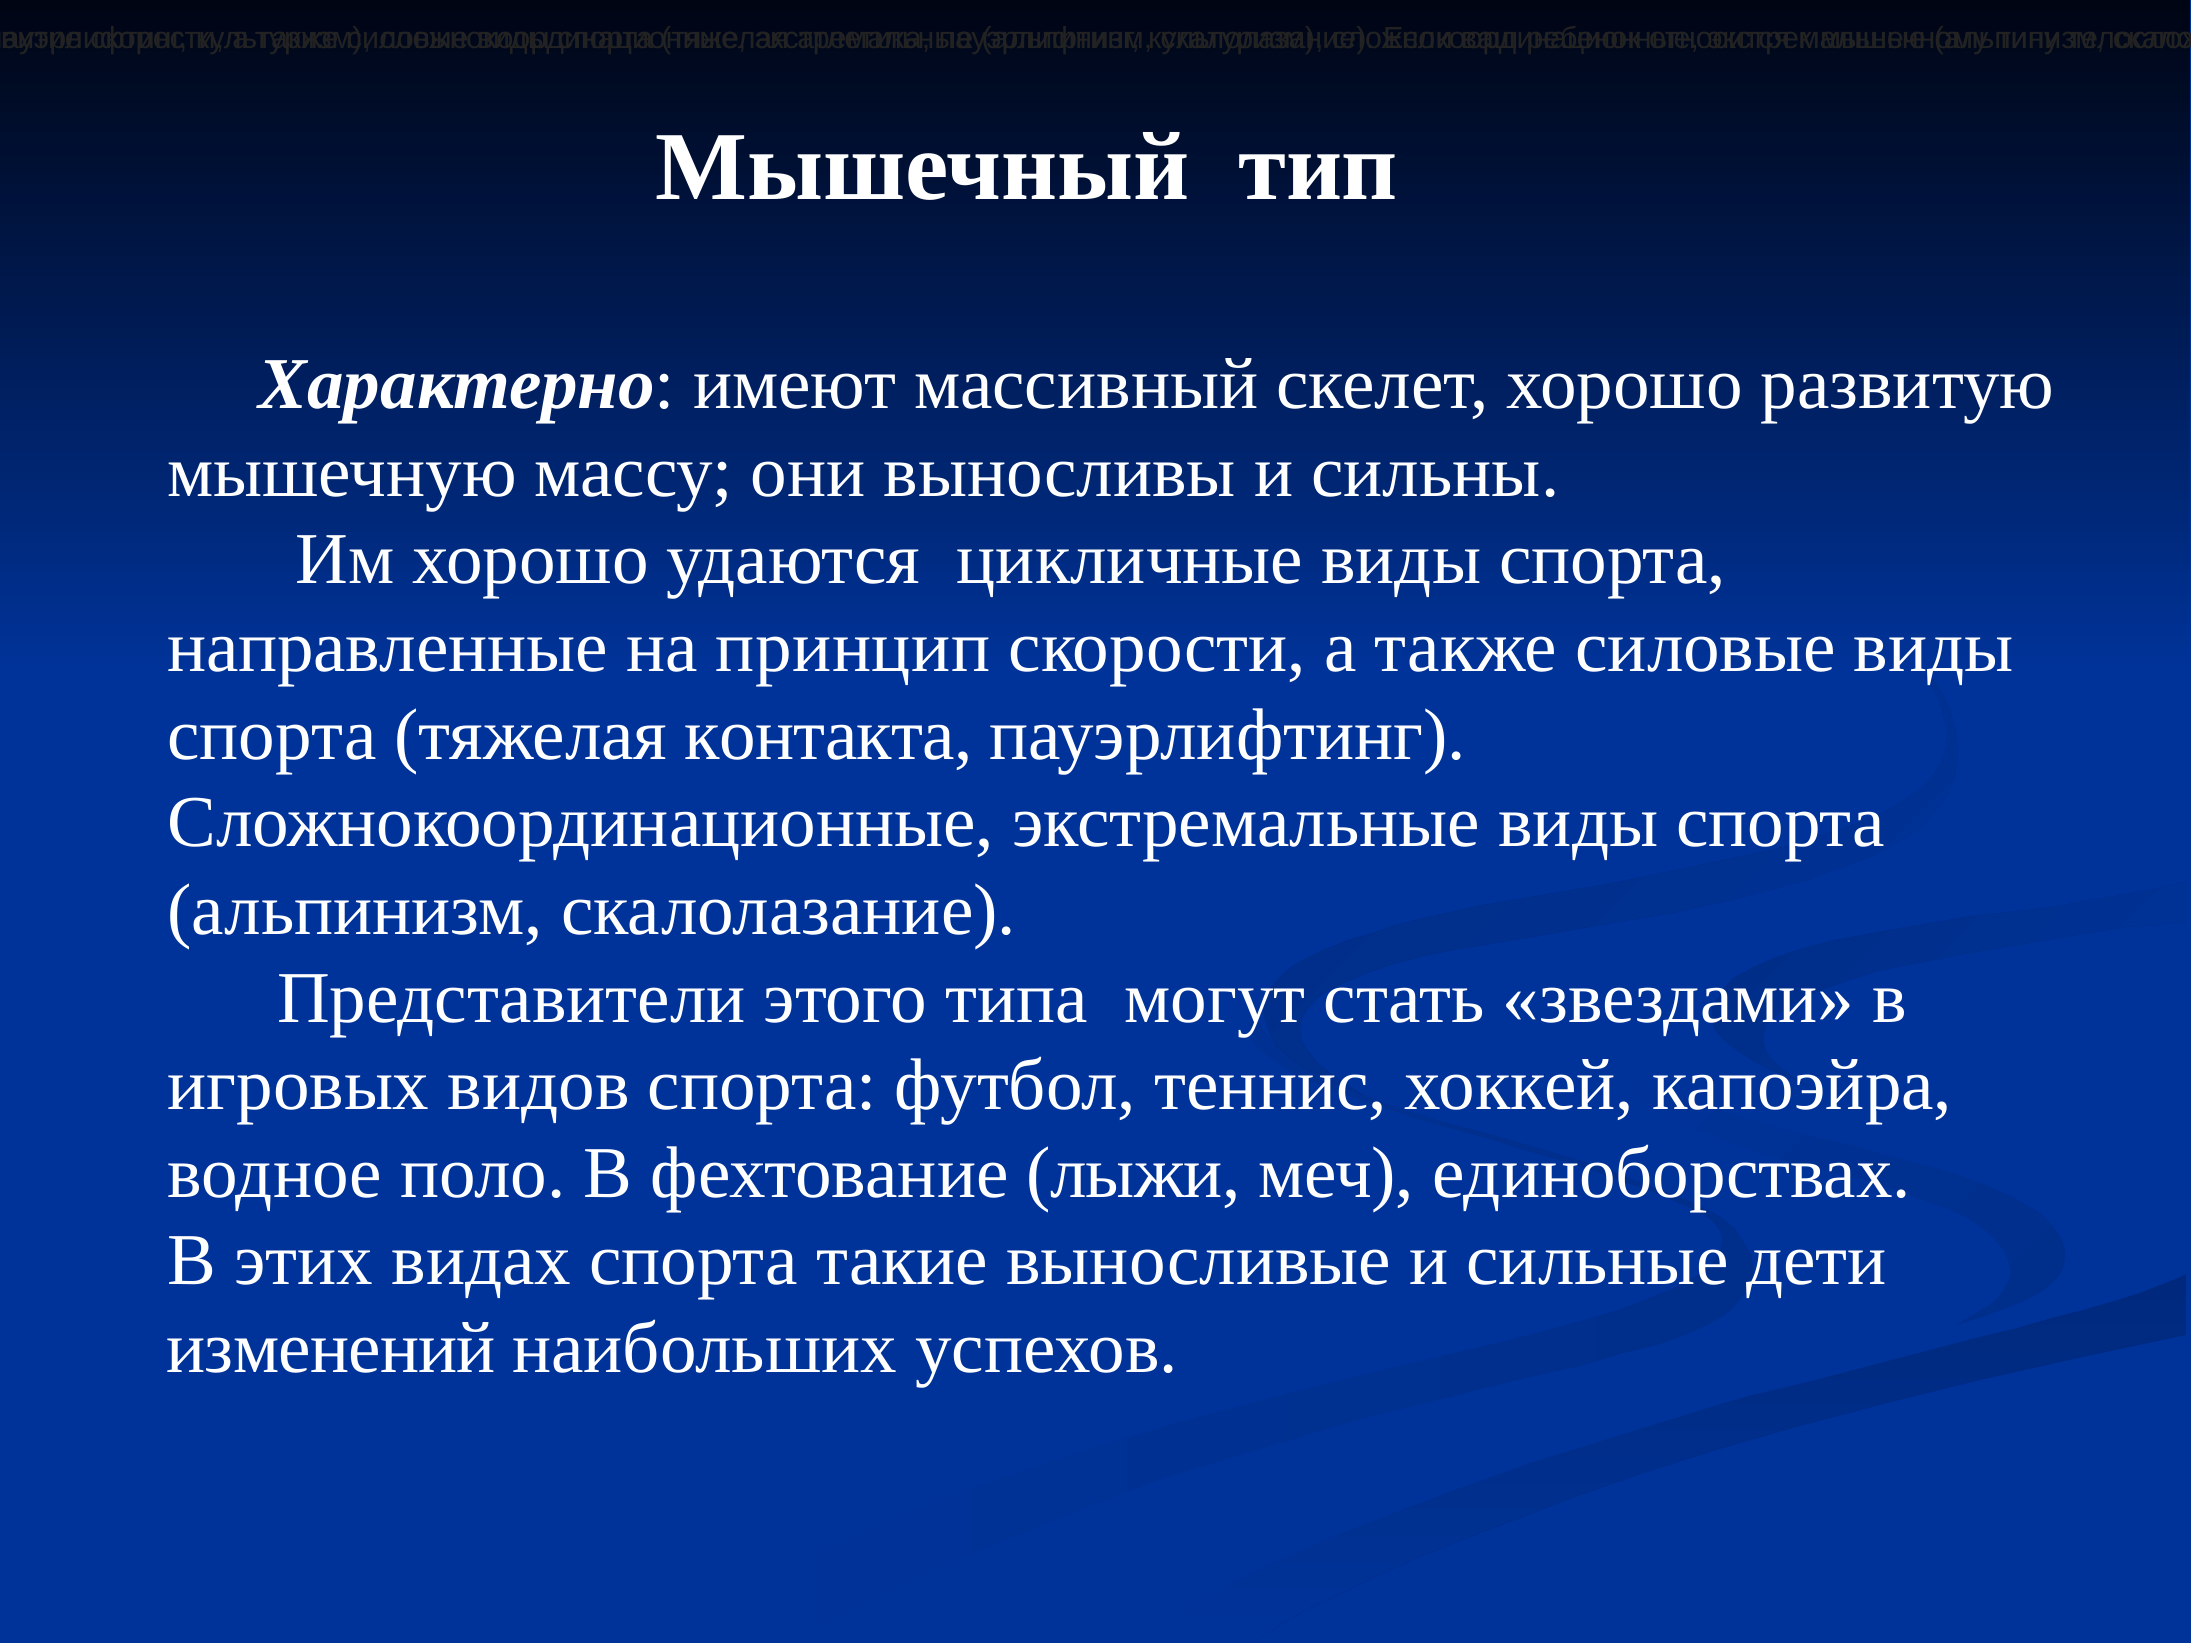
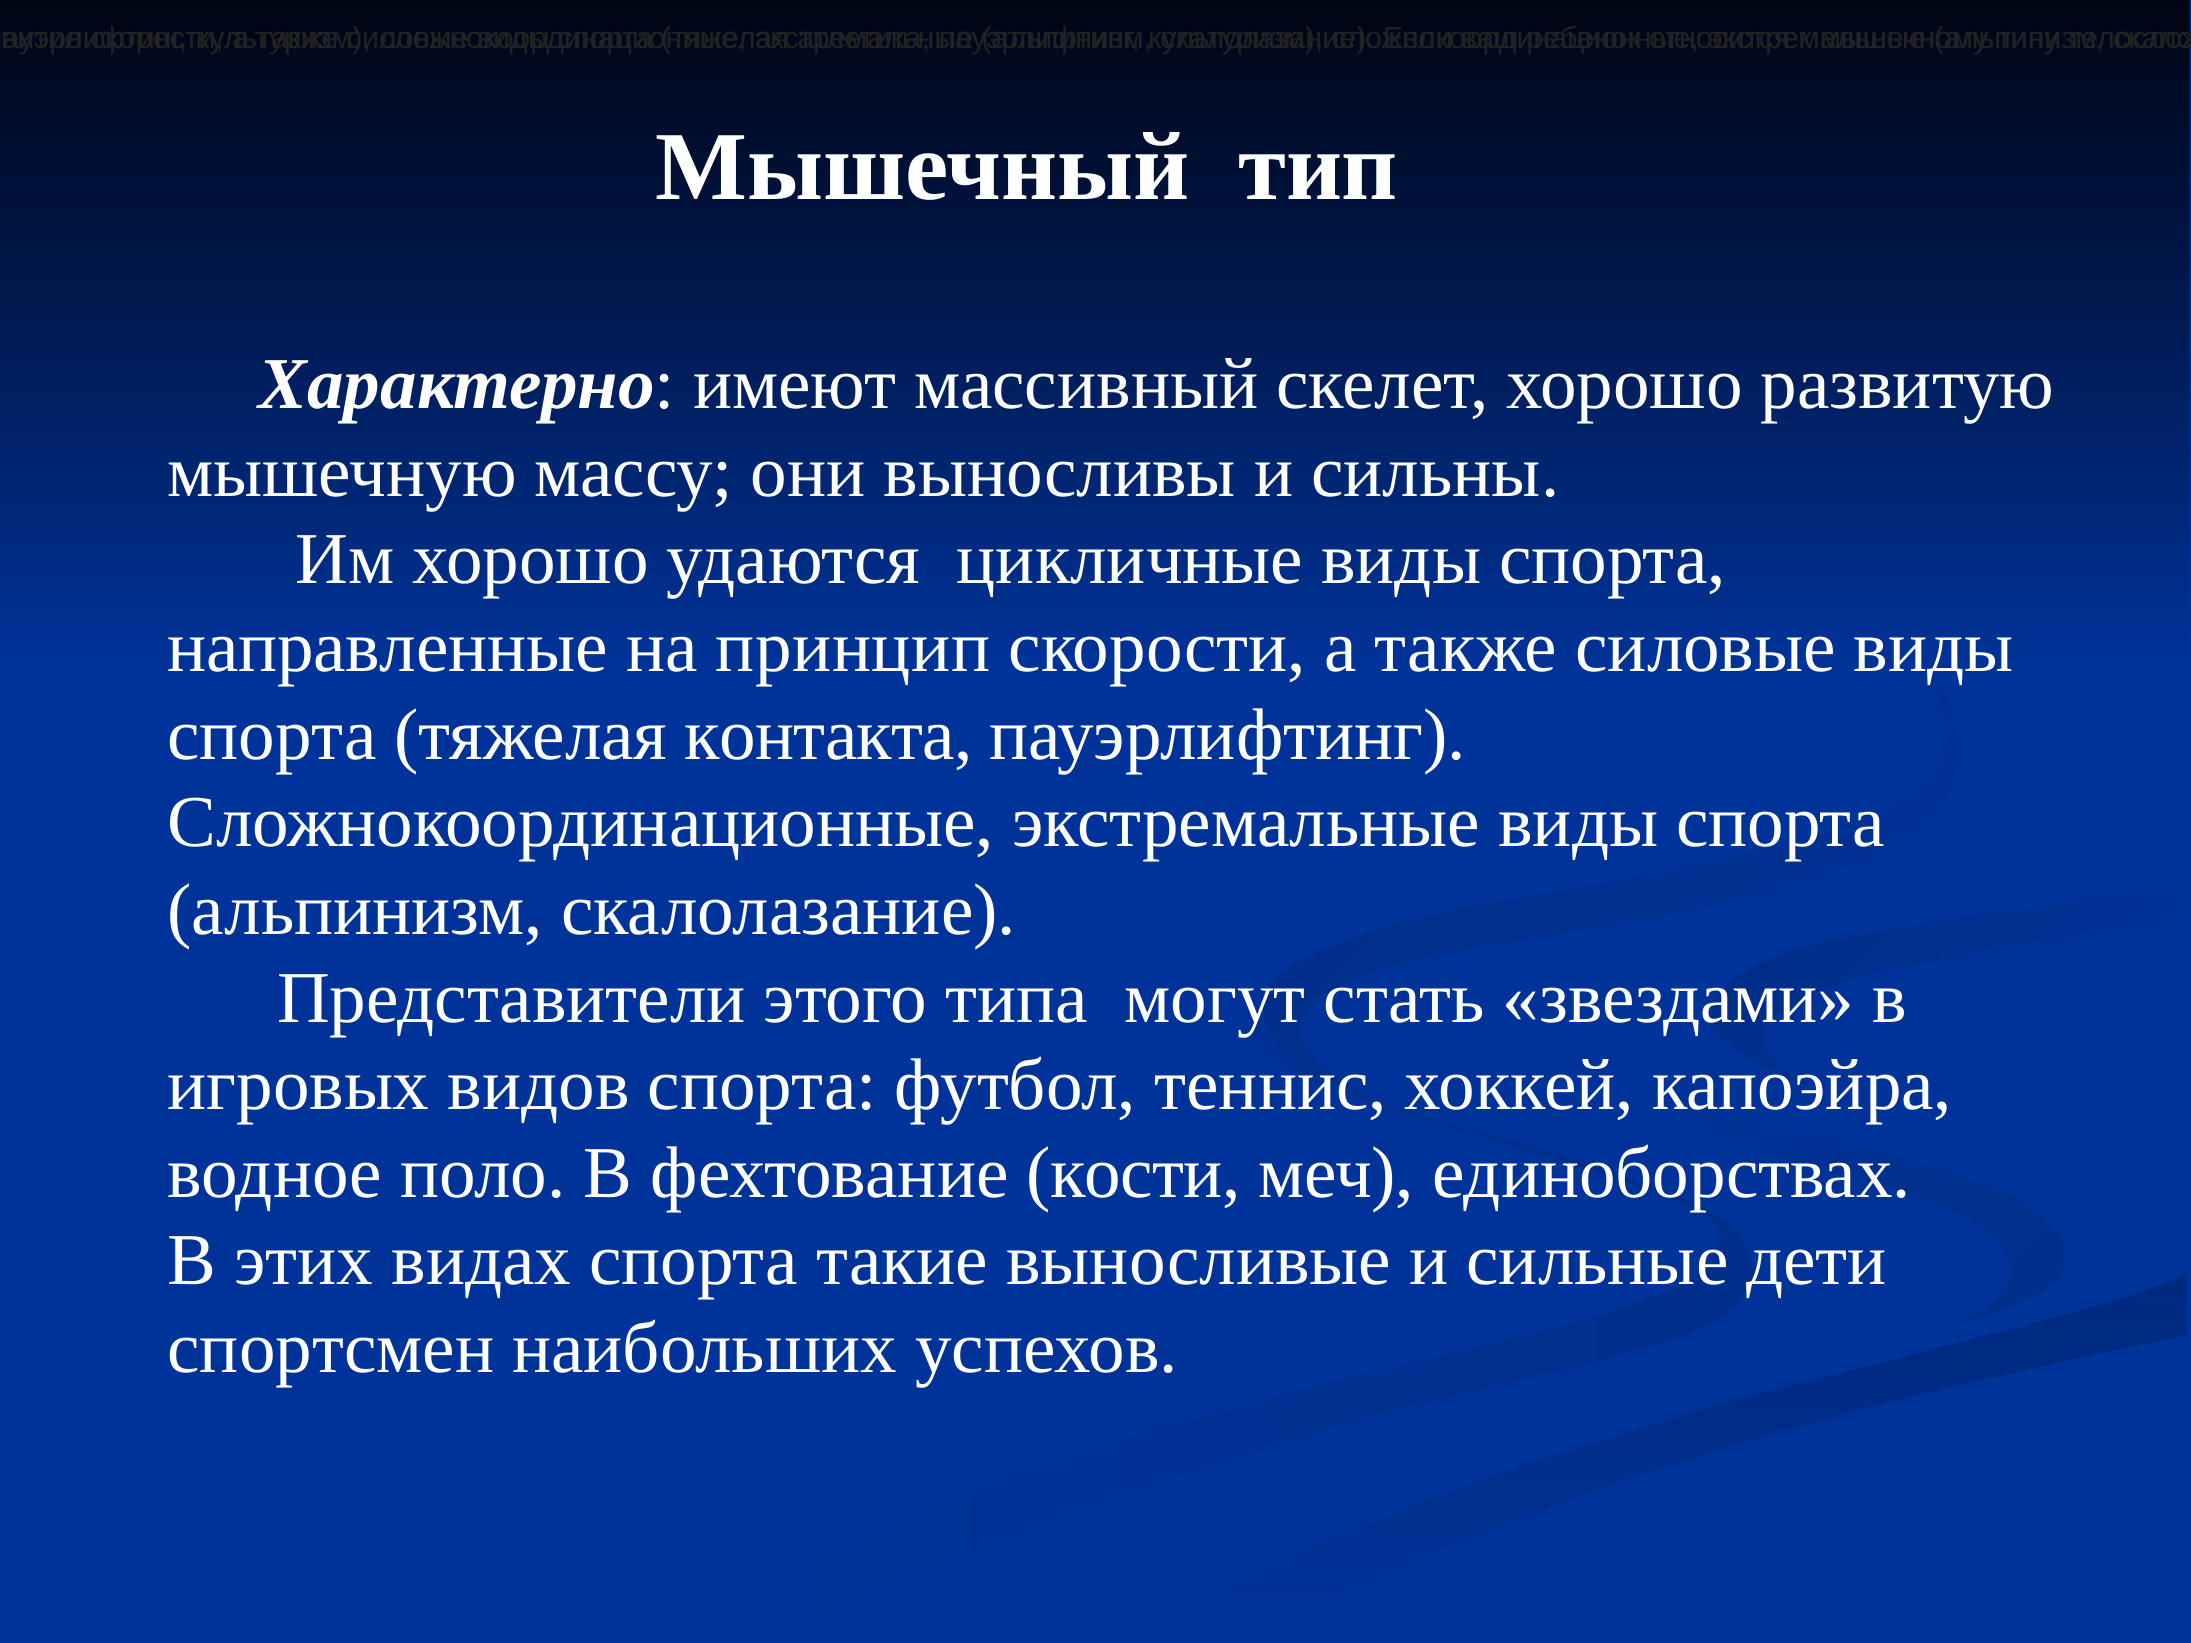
лыжи: лыжи -> кости
изменений: изменений -> спортсмен
